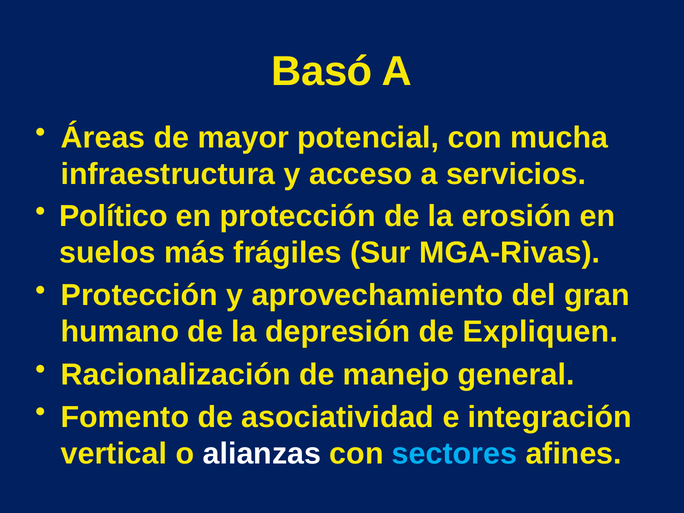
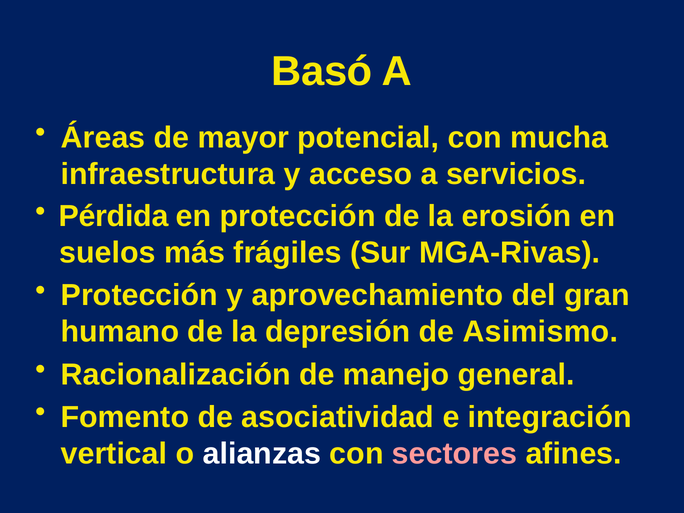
Político: Político -> Pérdida
Expliquen: Expliquen -> Asimismo
sectores colour: light blue -> pink
